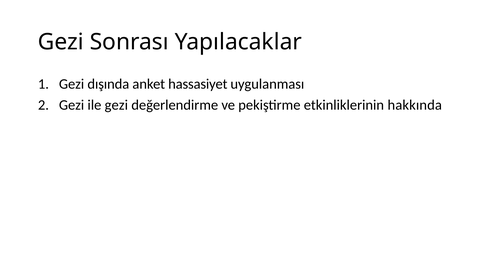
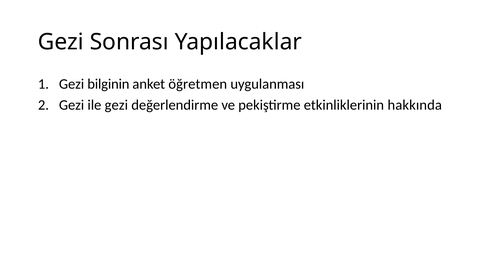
dışında: dışında -> bilginin
hassasiyet: hassasiyet -> öğretmen
